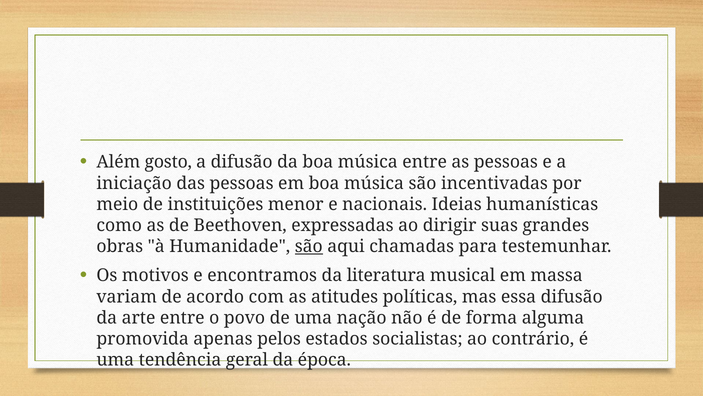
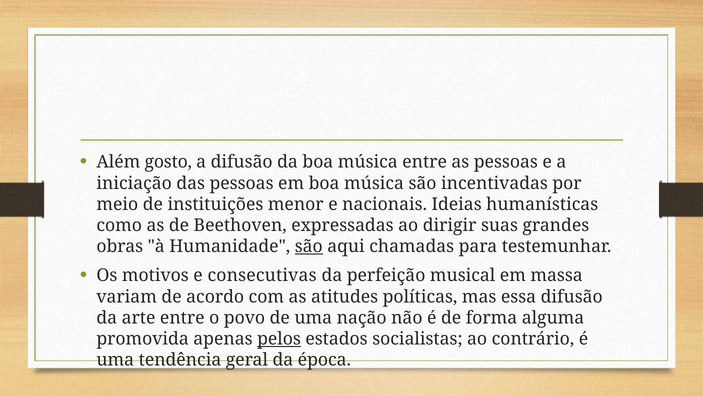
encontramos: encontramos -> consecutivas
literatura: literatura -> perfeição
pelos underline: none -> present
